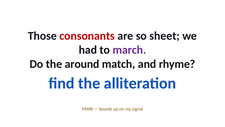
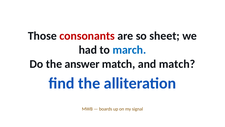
march colour: purple -> blue
around: around -> answer
and rhyme: rhyme -> match
